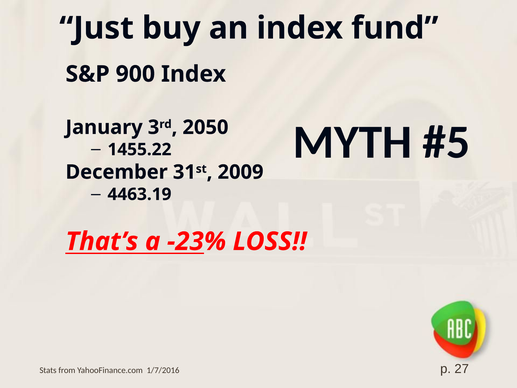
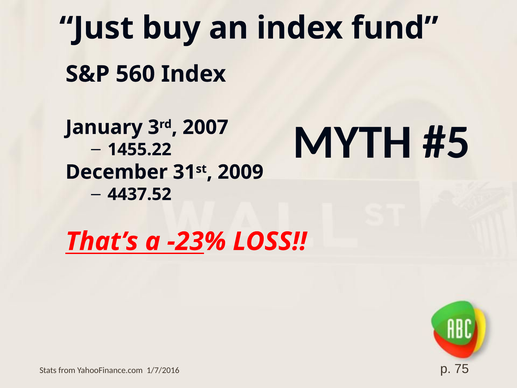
900: 900 -> 560
2050: 2050 -> 2007
4463.19: 4463.19 -> 4437.52
27: 27 -> 75
